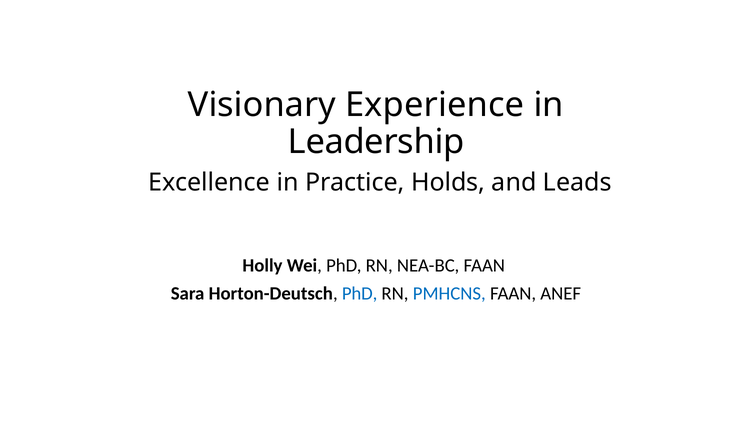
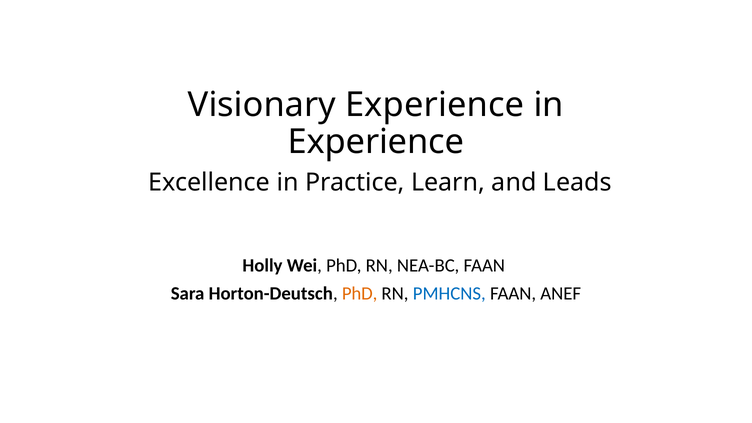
Leadership at (376, 142): Leadership -> Experience
Holds: Holds -> Learn
PhD at (360, 294) colour: blue -> orange
